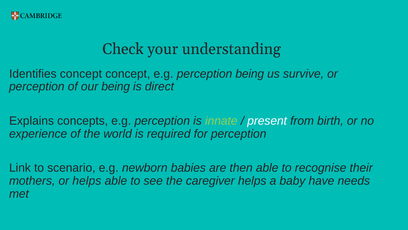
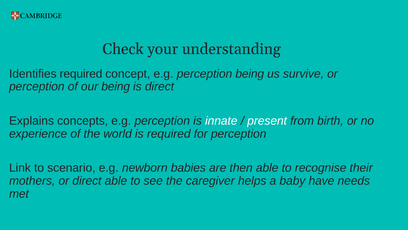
Identifies concept: concept -> required
innate colour: light green -> white
or helps: helps -> direct
